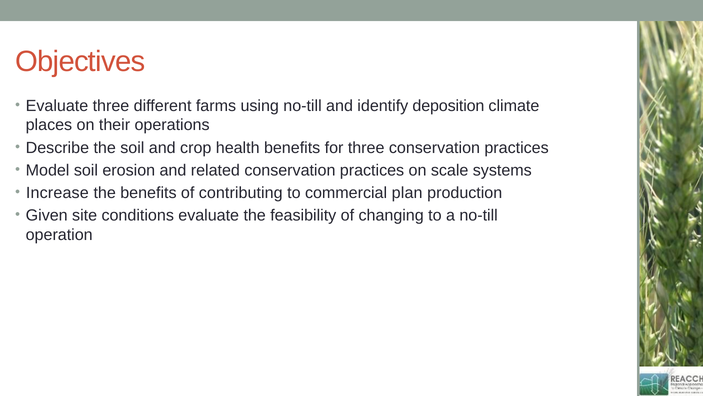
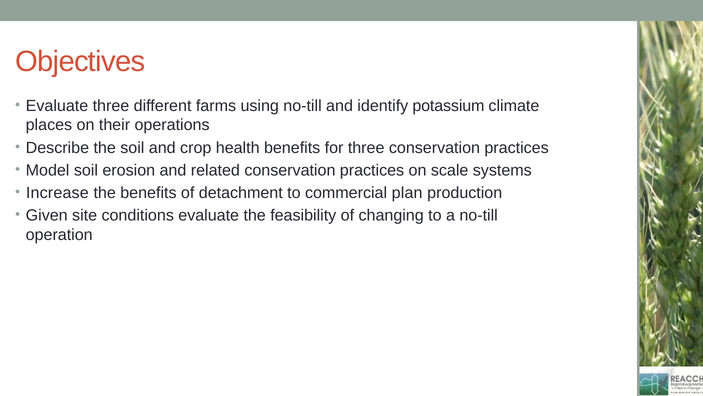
deposition: deposition -> potassium
contributing: contributing -> detachment
